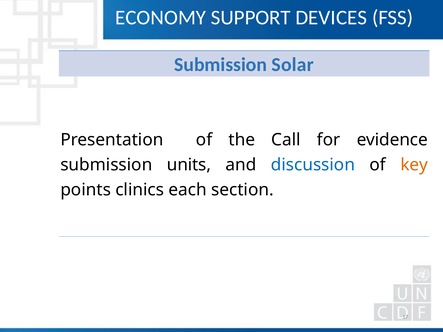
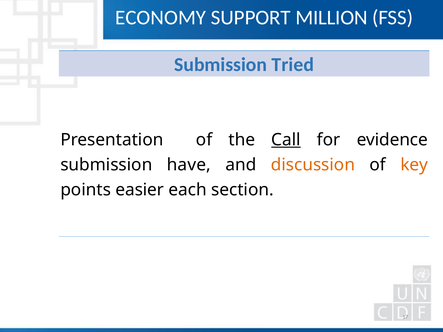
DEVICES: DEVICES -> MILLION
Solar: Solar -> Tried
Call underline: none -> present
units: units -> have
discussion colour: blue -> orange
clinics: clinics -> easier
